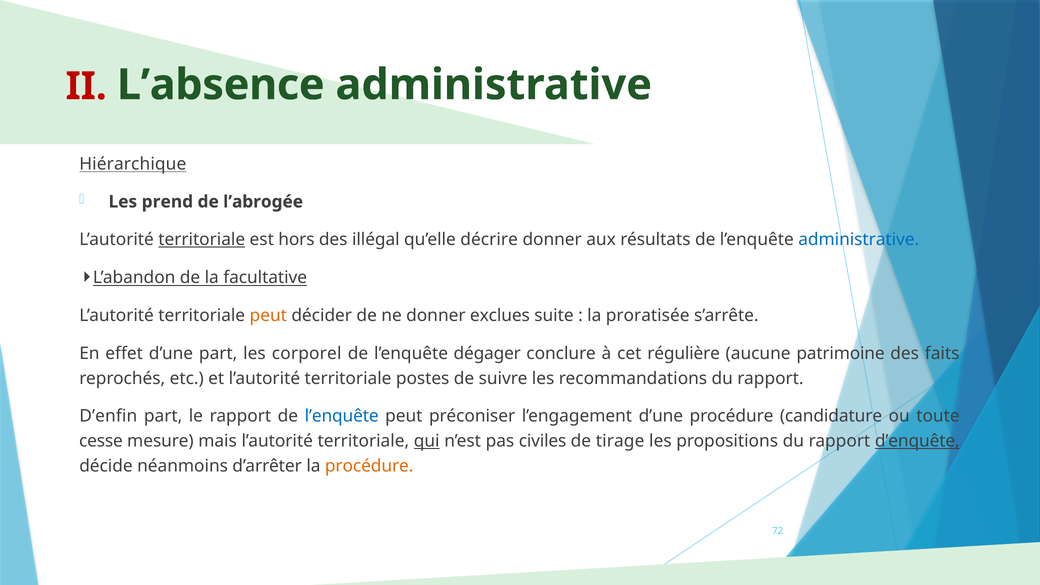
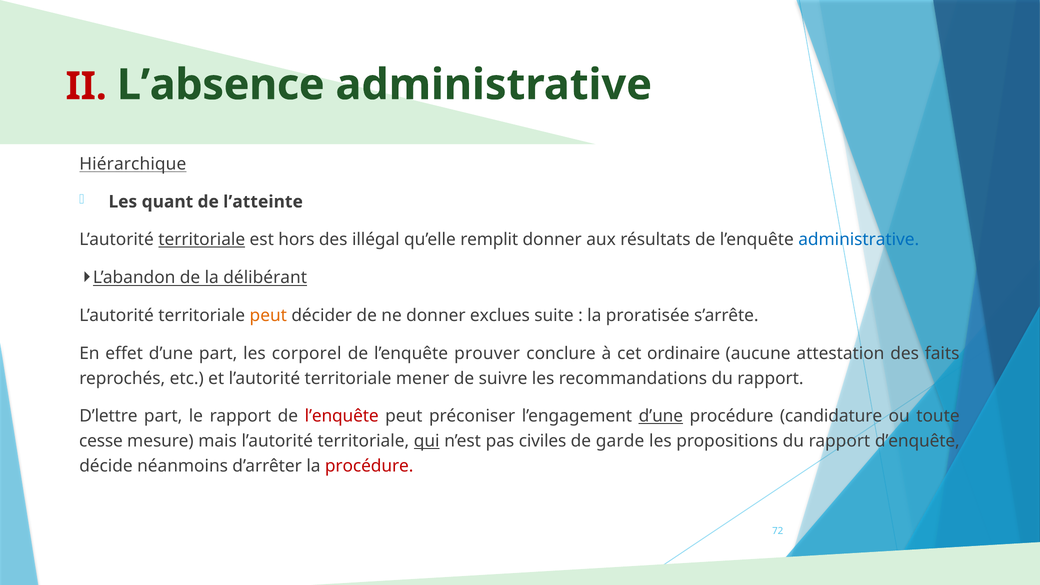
prend: prend -> quant
l’abrogée: l’abrogée -> l’atteinte
décrire: décrire -> remplit
facultative: facultative -> délibérant
dégager: dégager -> prouver
régulière: régulière -> ordinaire
patrimoine: patrimoine -> attestation
postes: postes -> mener
D’enfin: D’enfin -> D’lettre
l’enquête at (342, 416) colour: blue -> red
d’une at (661, 416) underline: none -> present
tirage: tirage -> garde
d’enquête underline: present -> none
procédure at (369, 466) colour: orange -> red
